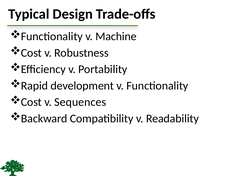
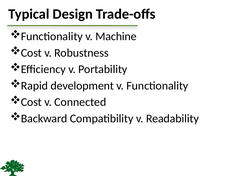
Sequences: Sequences -> Connected
